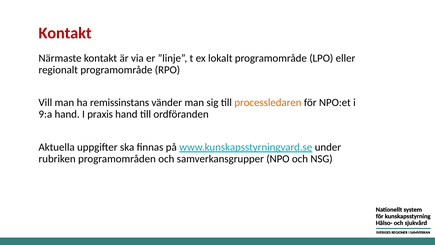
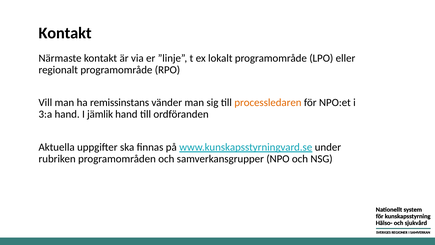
Kontakt at (65, 33) colour: red -> black
9:a: 9:a -> 3:a
praxis: praxis -> jämlik
